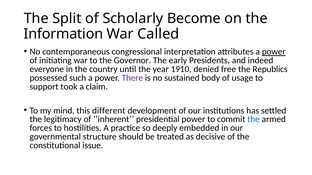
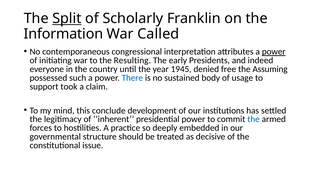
Split underline: none -> present
Become: Become -> Franklin
Governor: Governor -> Resulting
1910: 1910 -> 1945
Republics: Republics -> Assuming
There colour: purple -> blue
different: different -> conclude
